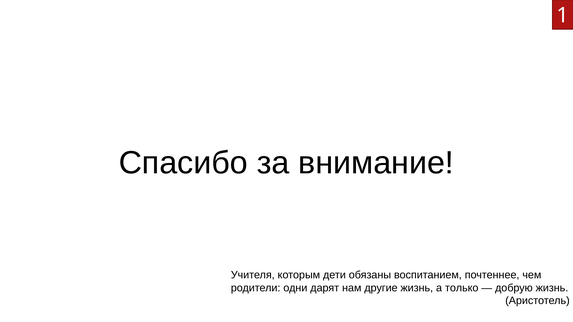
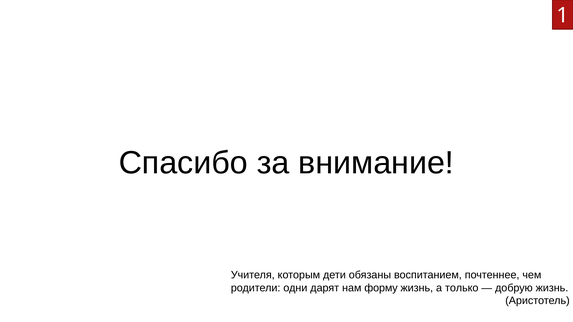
другие: другие -> форму
